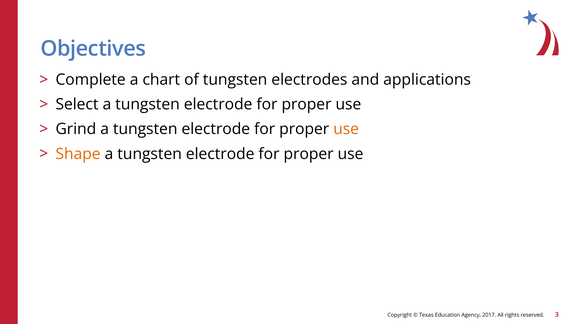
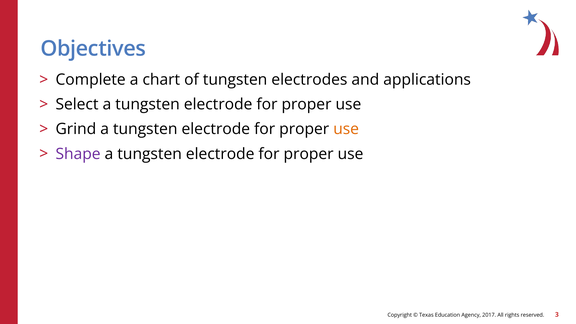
Shape colour: orange -> purple
